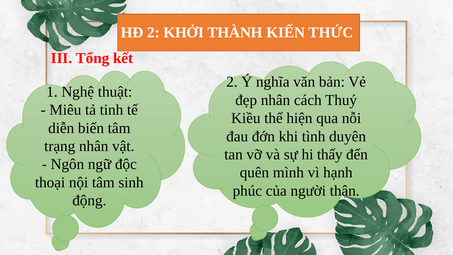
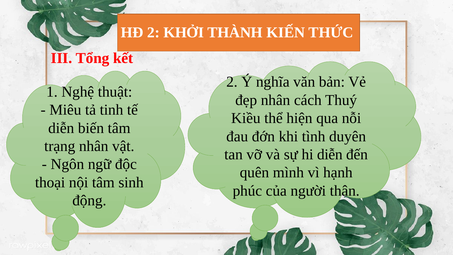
hi thấy: thấy -> diễn
